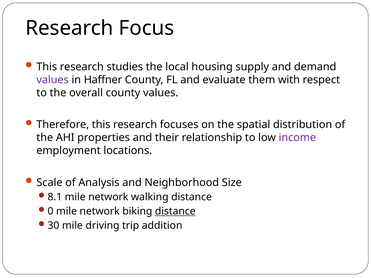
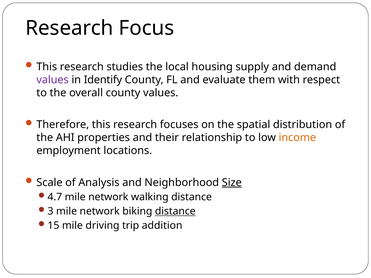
Haffner: Haffner -> Identify
income colour: purple -> orange
Size underline: none -> present
8.1: 8.1 -> 4.7
0: 0 -> 3
30: 30 -> 15
